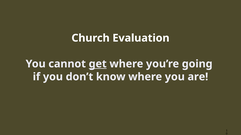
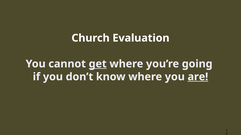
are underline: none -> present
